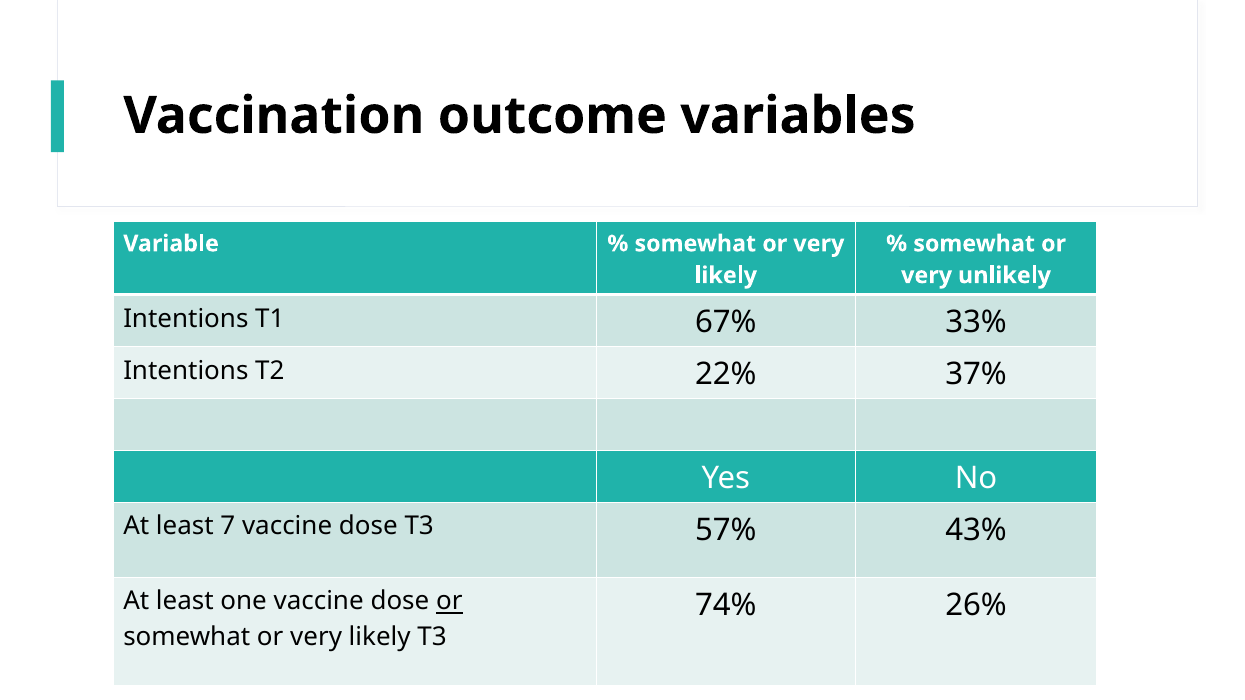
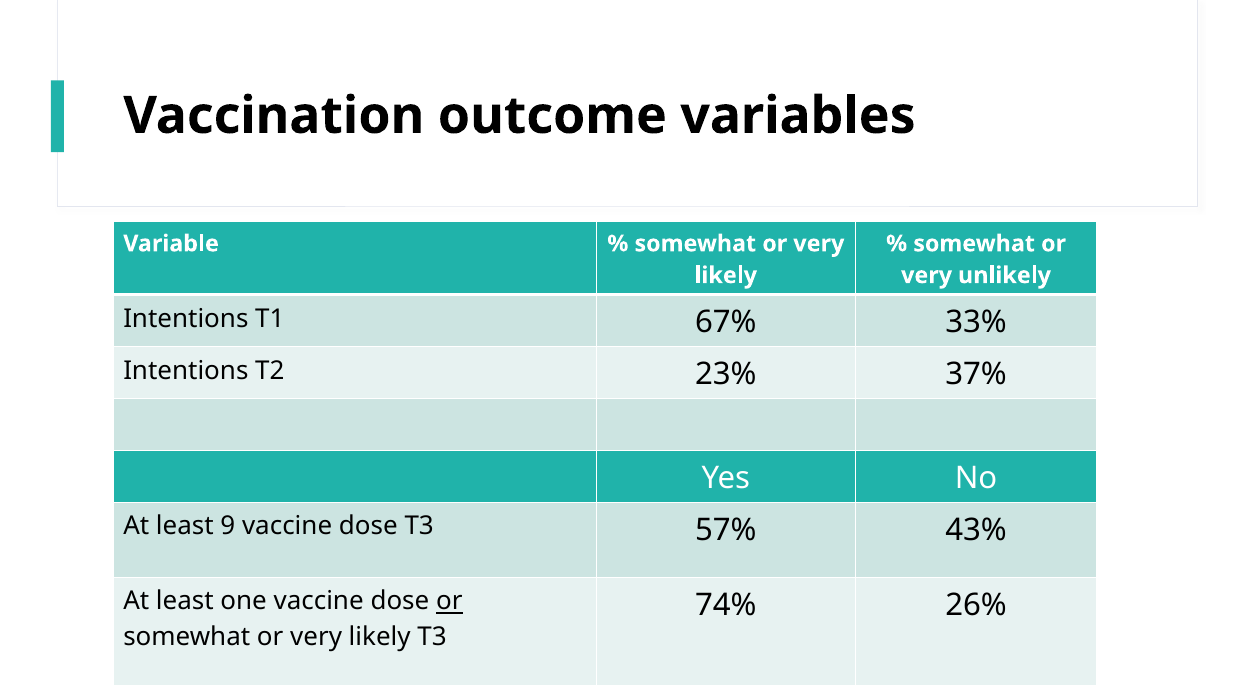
22%: 22% -> 23%
7: 7 -> 9
